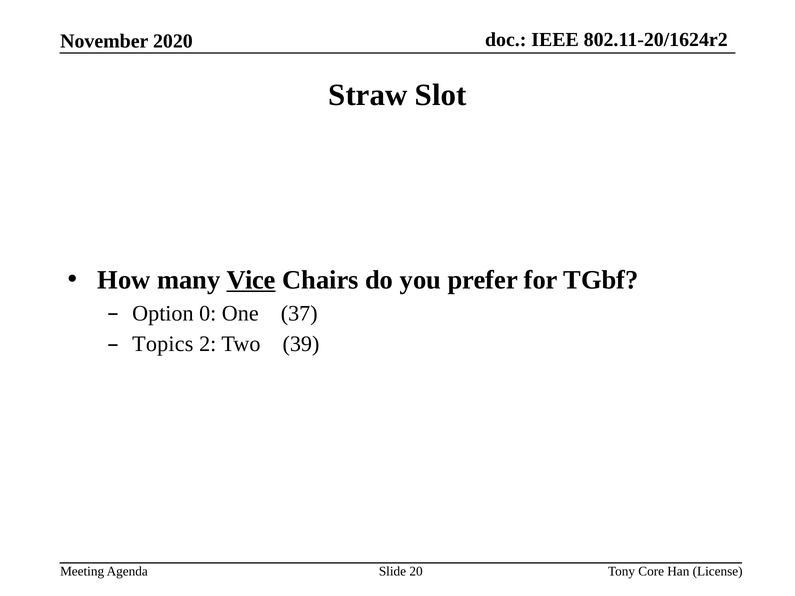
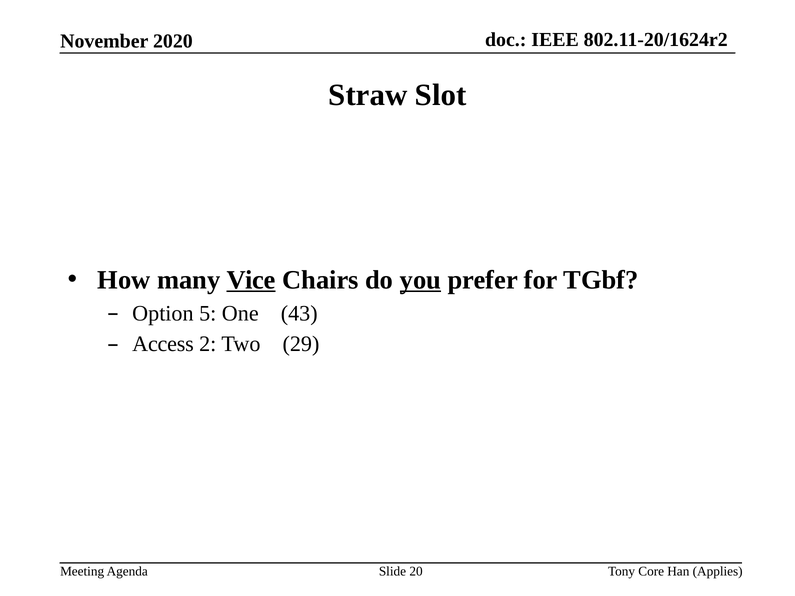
you underline: none -> present
0: 0 -> 5
37: 37 -> 43
Topics: Topics -> Access
39: 39 -> 29
License: License -> Applies
